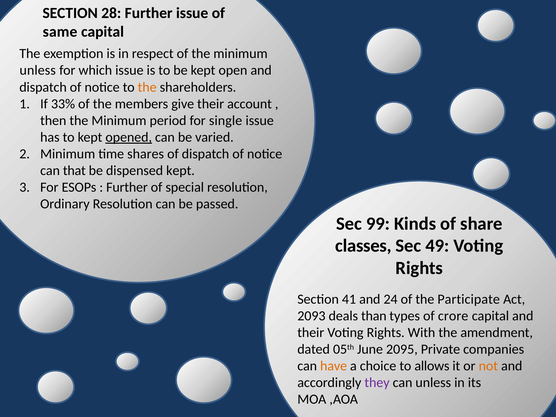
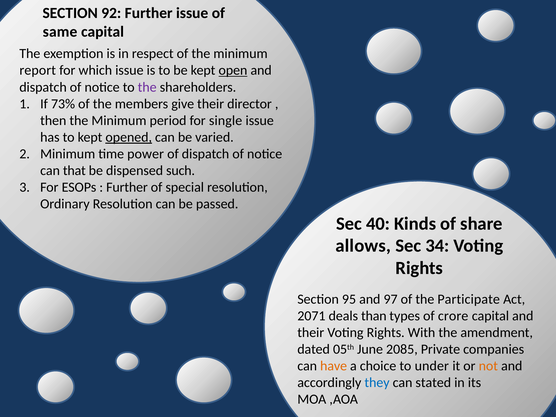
28: 28 -> 92
unless at (38, 70): unless -> report
open underline: none -> present
the at (147, 87) colour: orange -> purple
33%: 33% -> 73%
account: account -> director
shares: shares -> power
dispensed kept: kept -> such
99: 99 -> 40
classes: classes -> allows
49: 49 -> 34
41: 41 -> 95
24: 24 -> 97
2093: 2093 -> 2071
2095: 2095 -> 2085
allows: allows -> under
they colour: purple -> blue
can unless: unless -> stated
